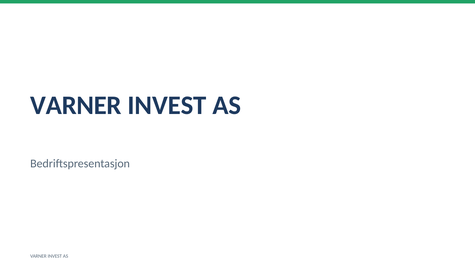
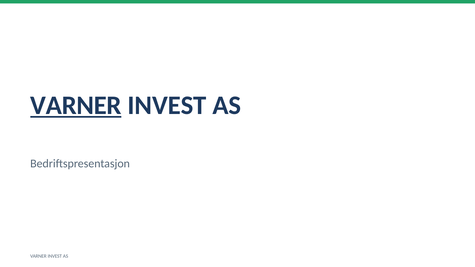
VARNER at (76, 105) underline: none -> present
